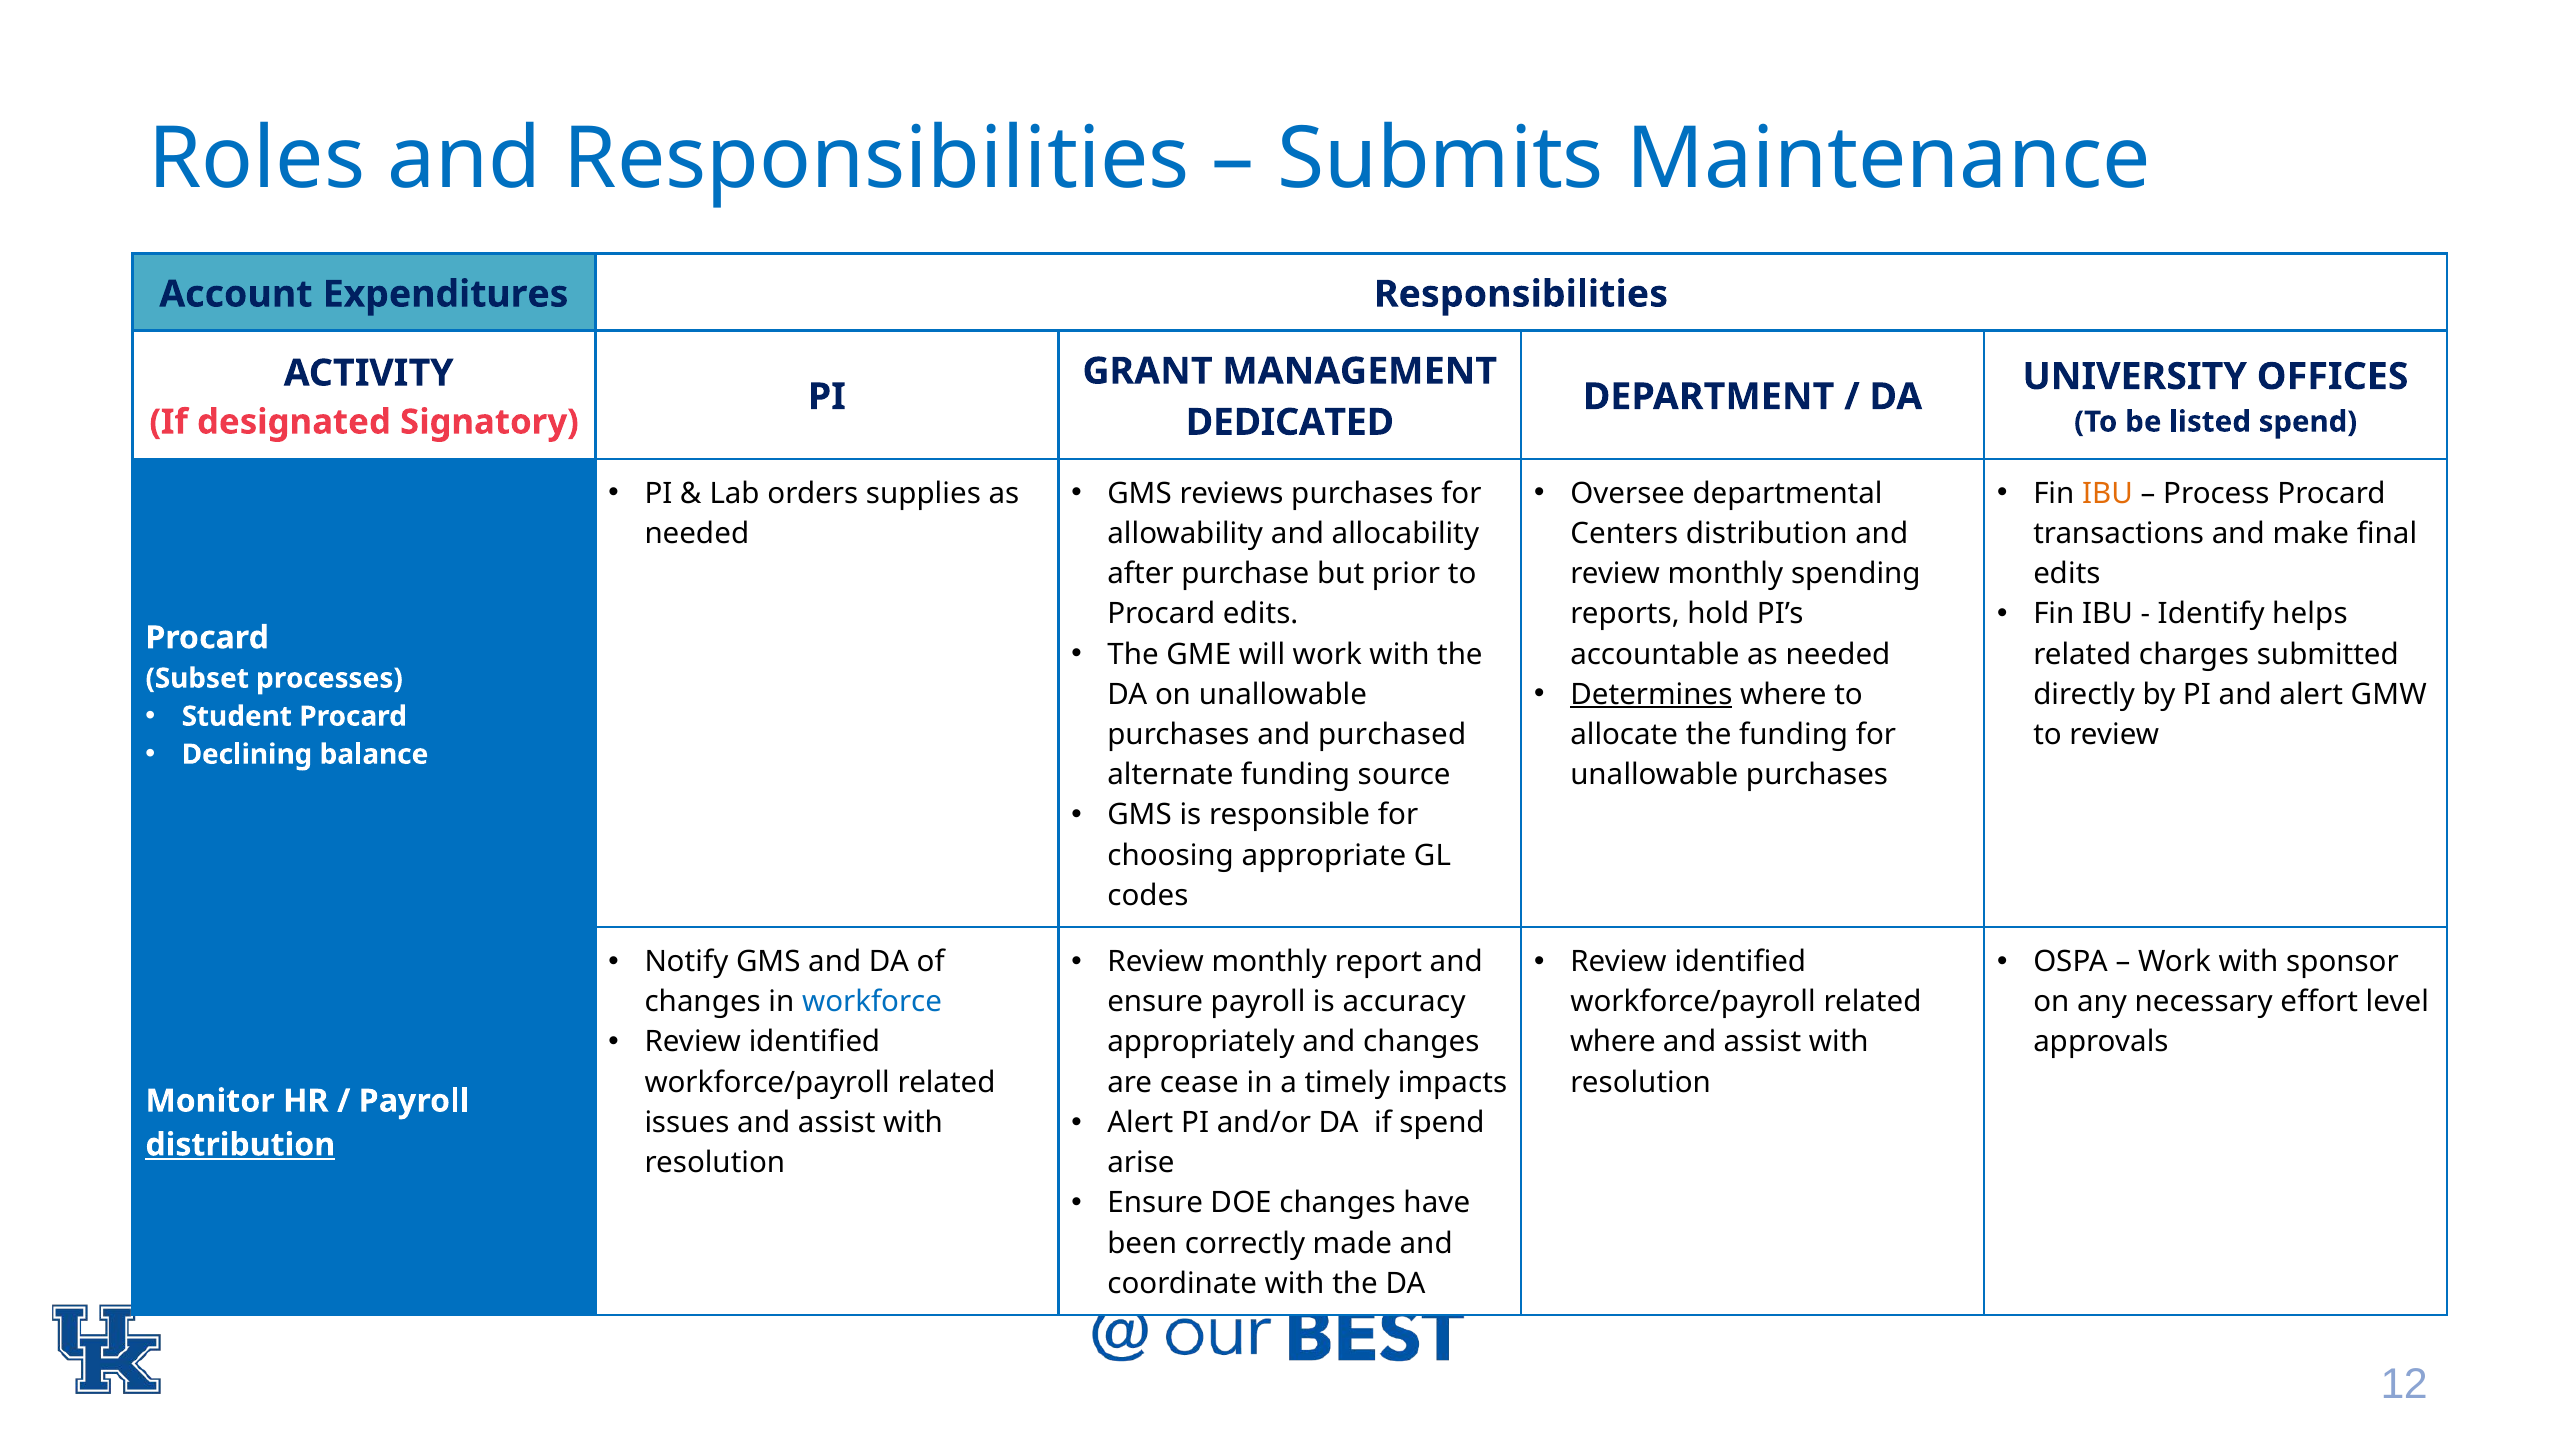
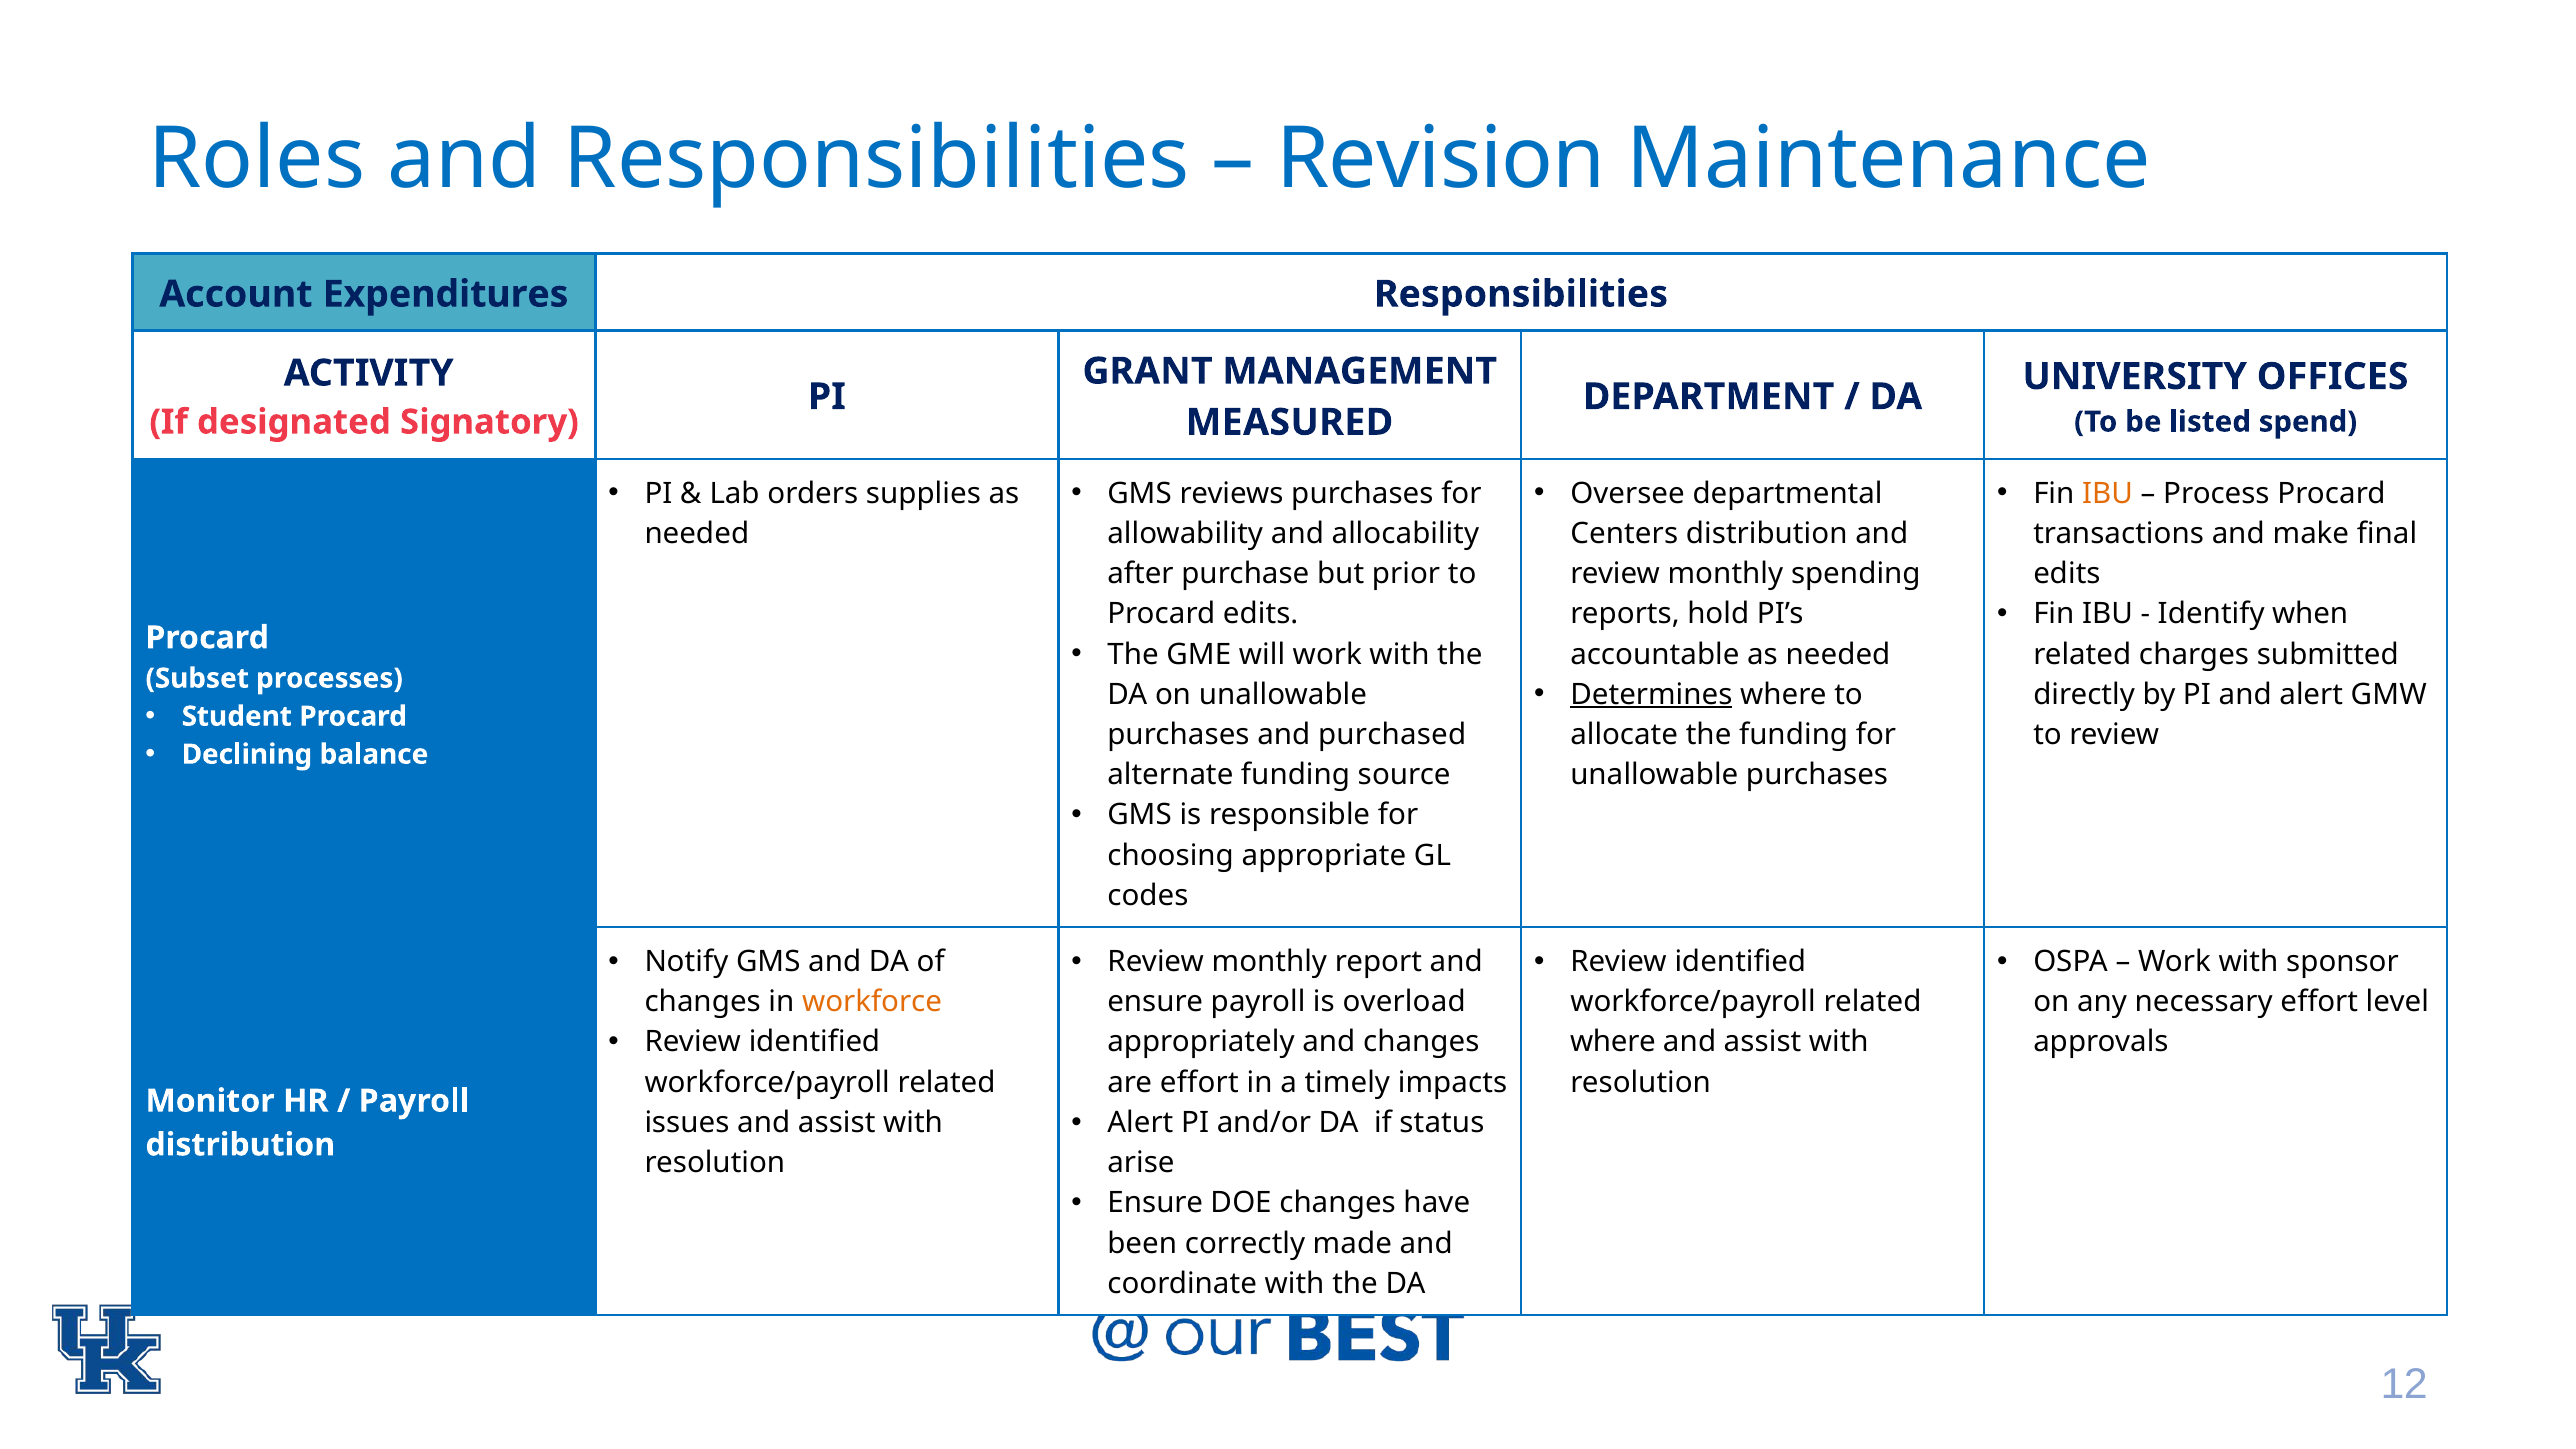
Submits: Submits -> Revision
DEDICATED: DEDICATED -> MEASURED
helps: helps -> when
workforce colour: blue -> orange
accuracy: accuracy -> overload
are cease: cease -> effort
if spend: spend -> status
distribution at (240, 1145) underline: present -> none
